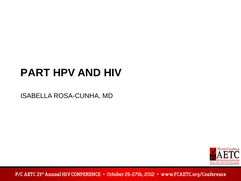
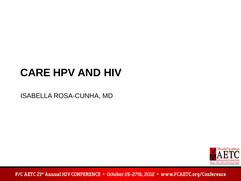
PART: PART -> CARE
